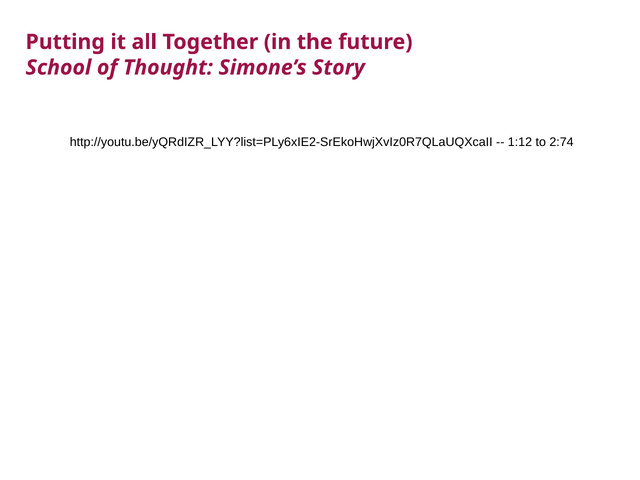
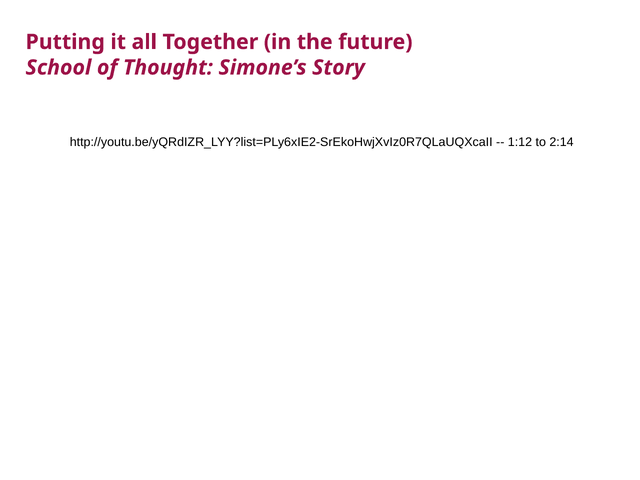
2:74: 2:74 -> 2:14
